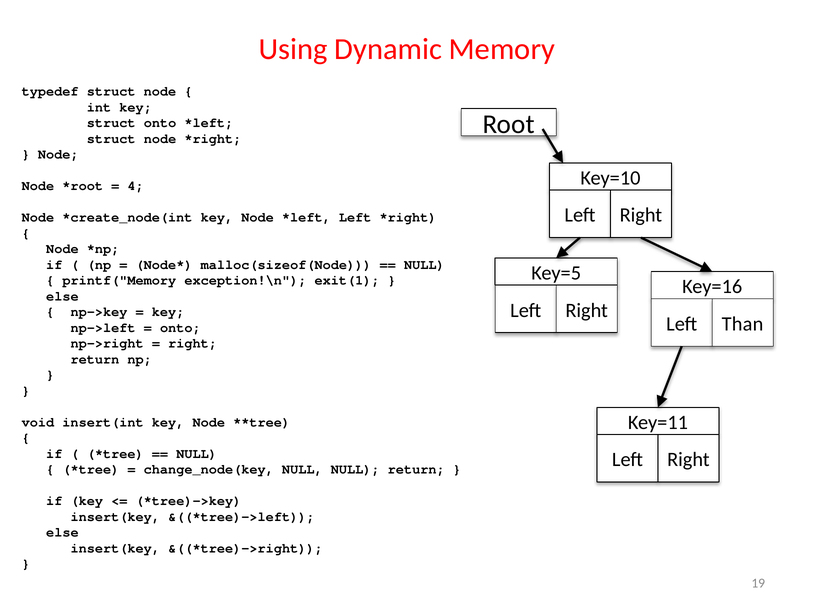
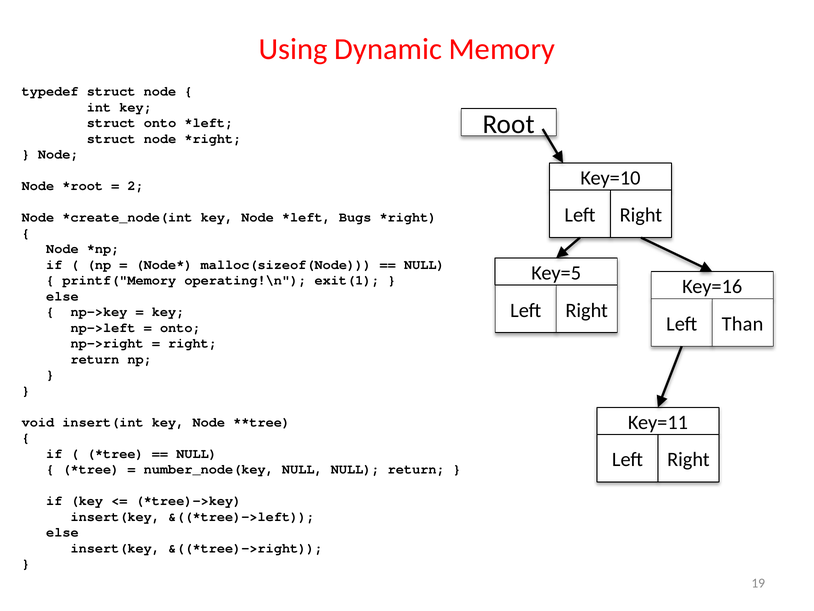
4: 4 -> 2
Left at (355, 217): Left -> Bugs
exception!\n: exception!\n -> operating!\n
change_node(key: change_node(key -> number_node(key
